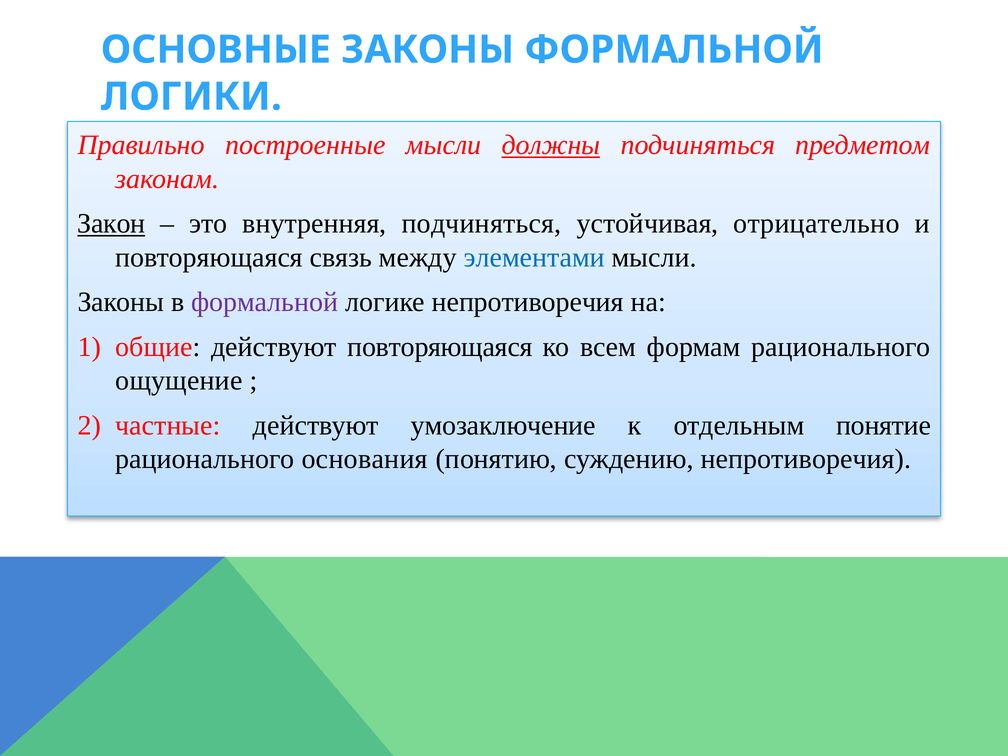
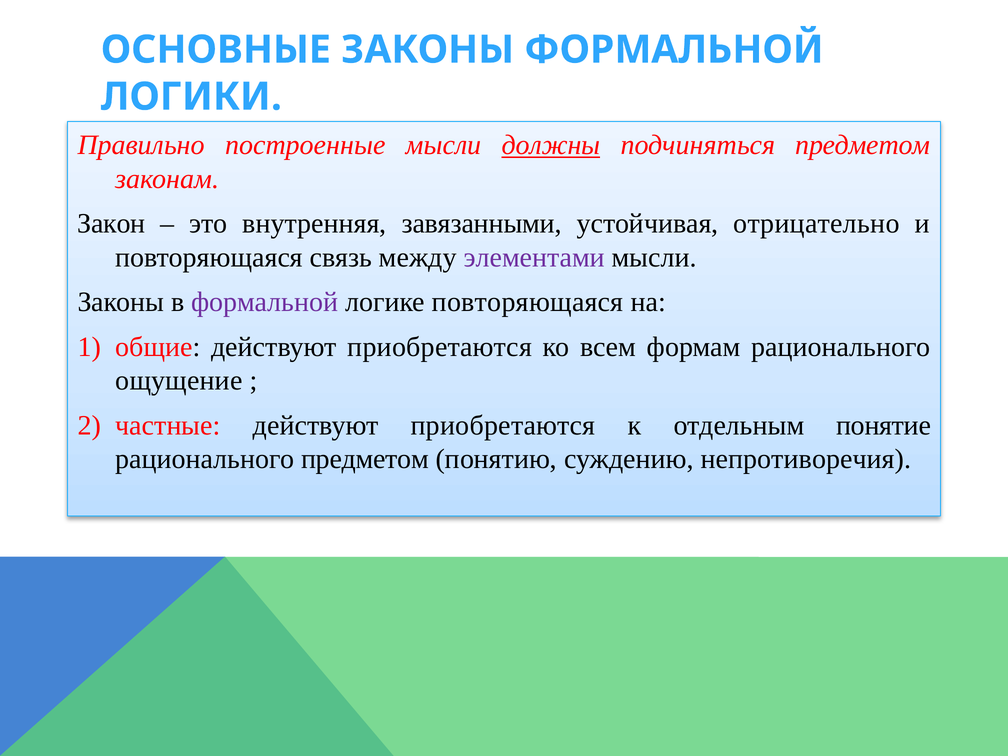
Закон underline: present -> none
внутренняя подчиняться: подчиняться -> завязанными
элементами colour: blue -> purple
логике непротиворечия: непротиворечия -> повторяющаяся
общие действуют повторяющаяся: повторяющаяся -> приобретаются
частные действуют умозаключение: умозаключение -> приобретаются
рационального основания: основания -> предметом
